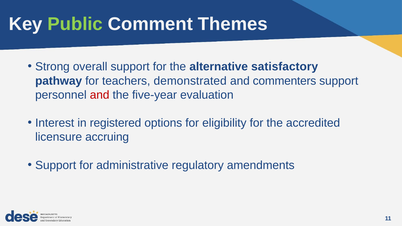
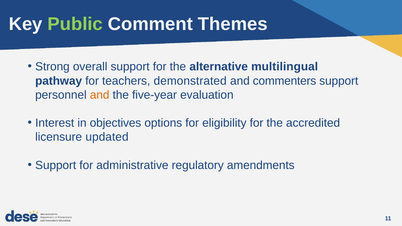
satisfactory: satisfactory -> multilingual
and at (100, 95) colour: red -> orange
registered: registered -> objectives
accruing: accruing -> updated
